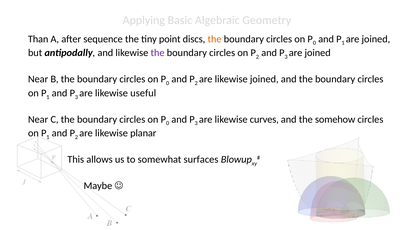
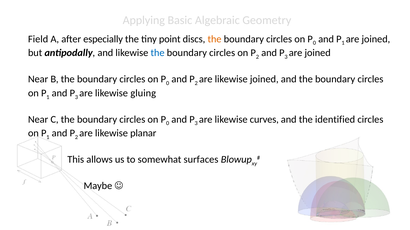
Than: Than -> Field
sequence: sequence -> especially
the at (158, 53) colour: purple -> blue
useful: useful -> gluing
somehow: somehow -> identified
